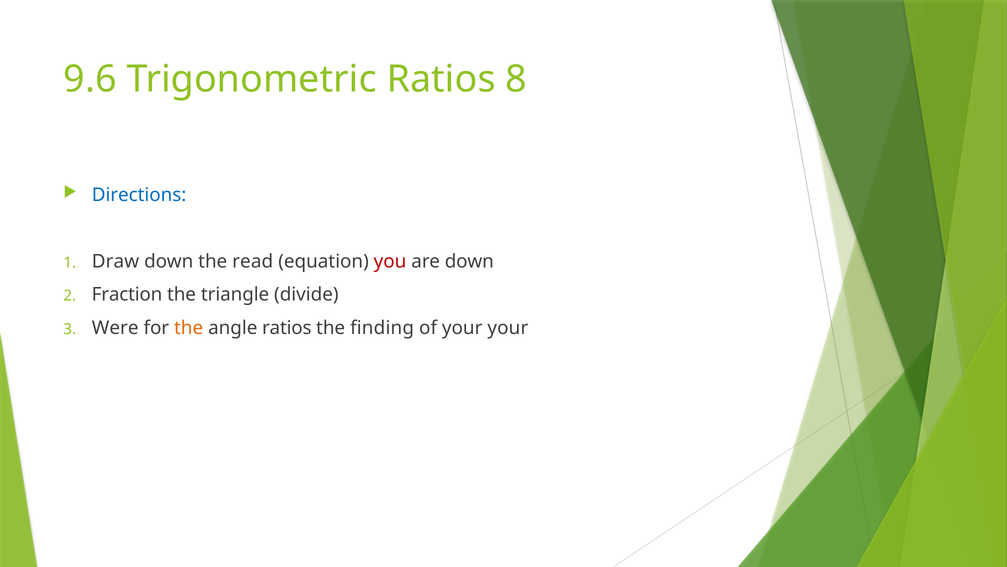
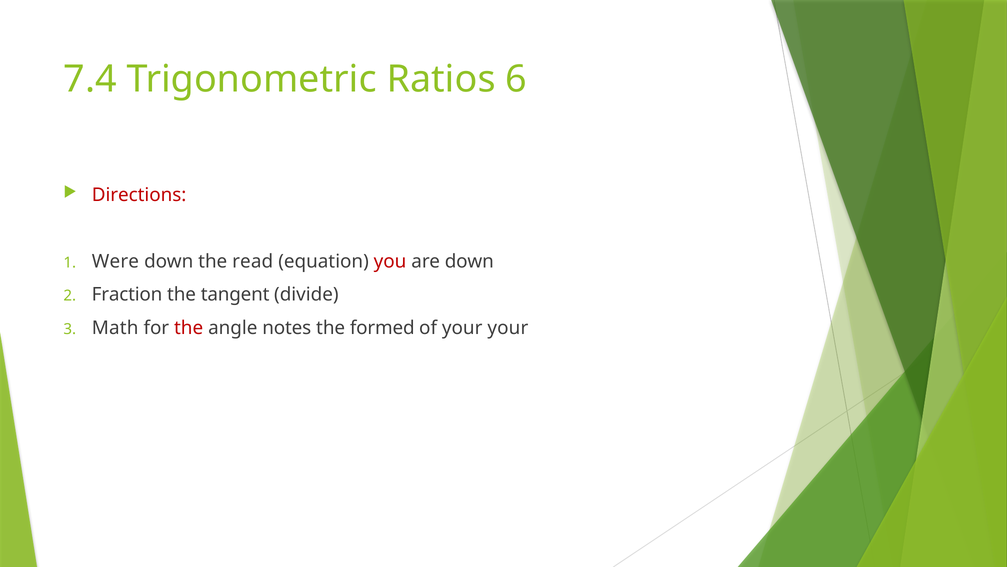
9.6: 9.6 -> 7.4
8: 8 -> 6
Directions colour: blue -> red
Draw: Draw -> Were
triangle: triangle -> tangent
Were: Were -> Math
the at (189, 328) colour: orange -> red
angle ratios: ratios -> notes
finding: finding -> formed
